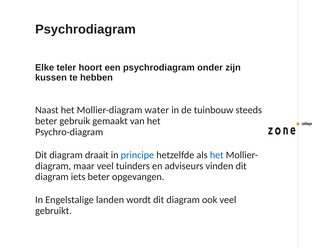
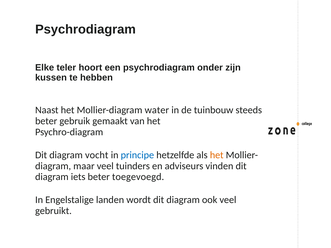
draait: draait -> vocht
het at (217, 155) colour: blue -> orange
opgevangen: opgevangen -> toegevoegd
